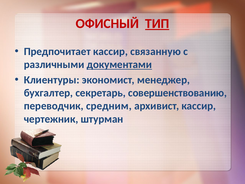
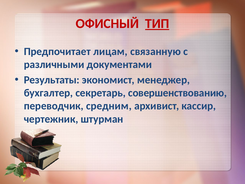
Предпочитает кассир: кассир -> лицам
документами underline: present -> none
Клиентуры: Клиентуры -> Результаты
